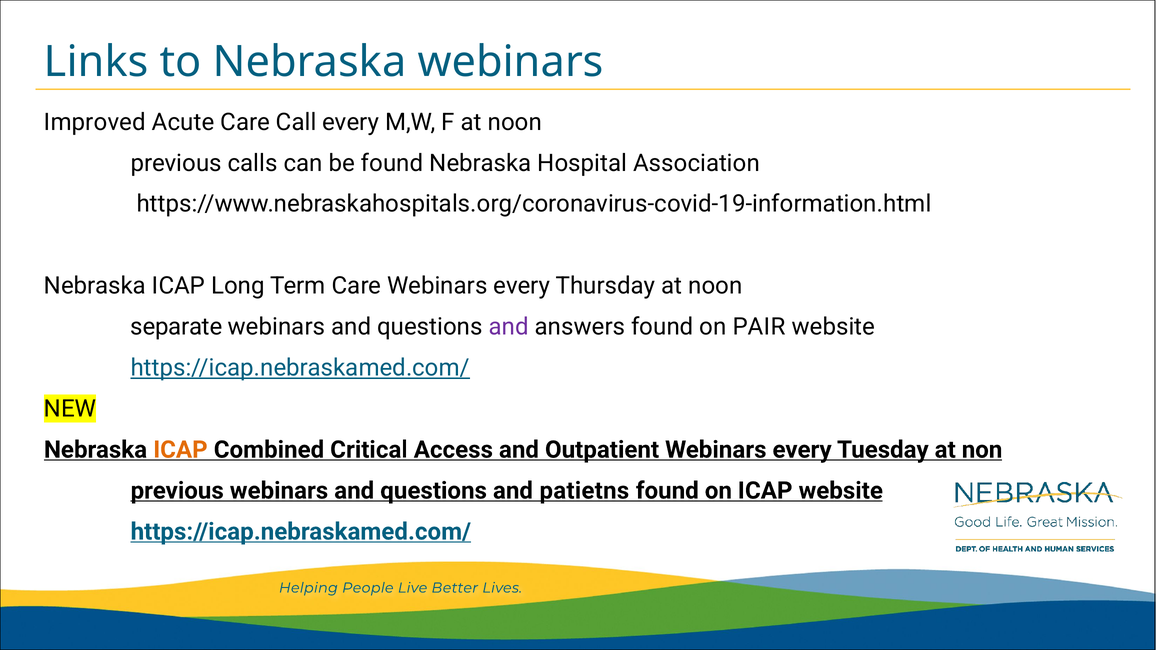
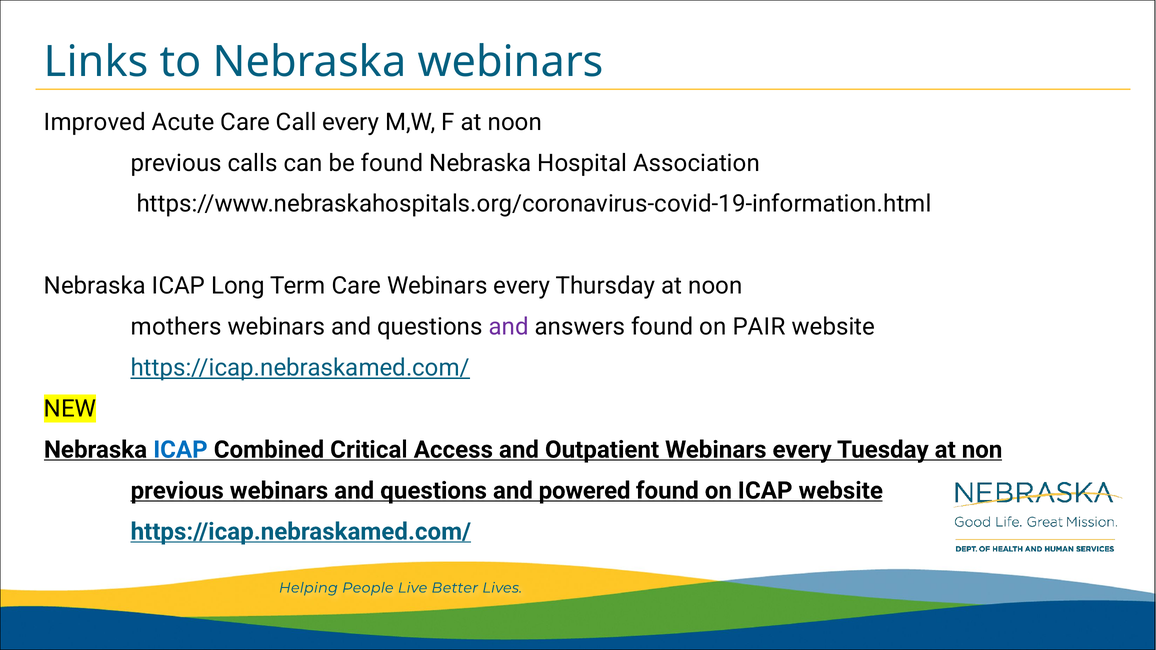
separate: separate -> mothers
ICAP at (180, 450) colour: orange -> blue
patietns: patietns -> powered
